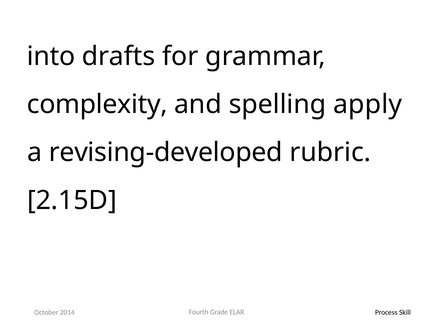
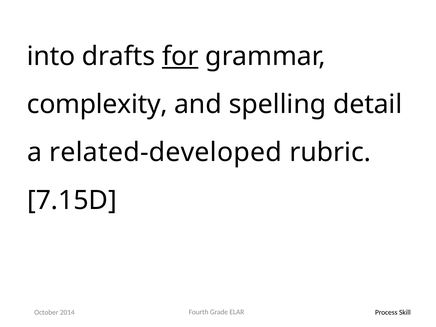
for underline: none -> present
apply: apply -> detail
revising-developed: revising-developed -> related-developed
2.15D: 2.15D -> 7.15D
